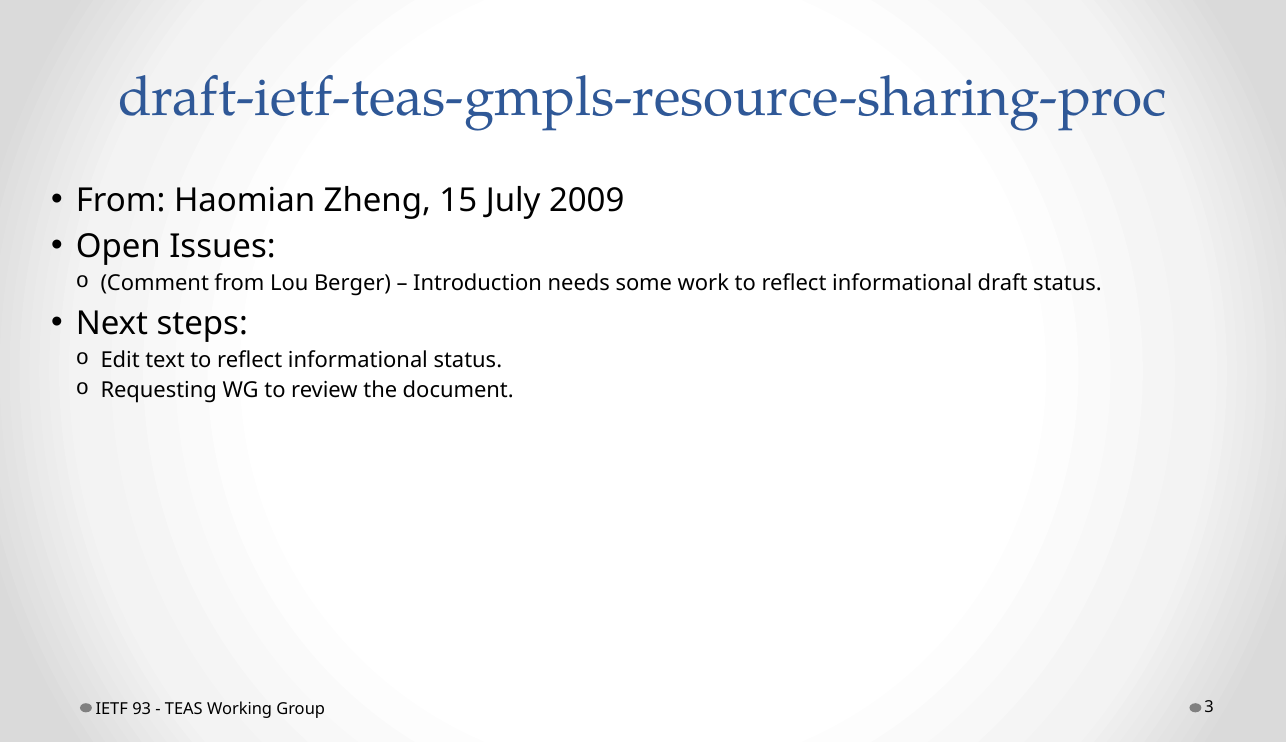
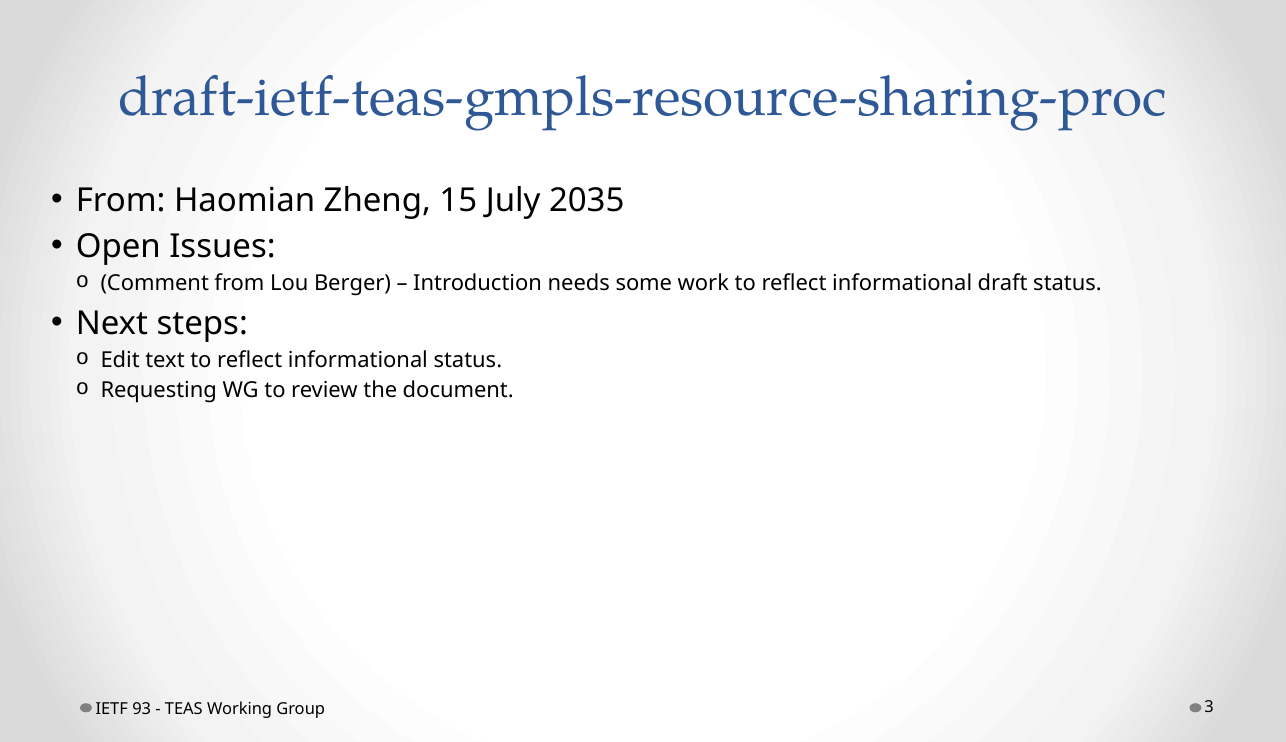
2009: 2009 -> 2035
